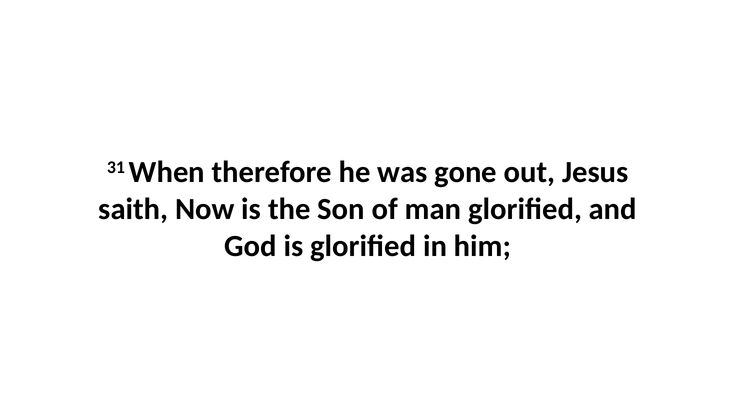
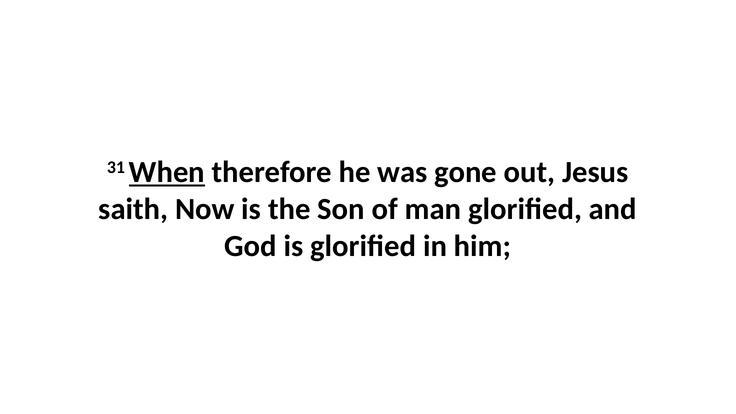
When underline: none -> present
